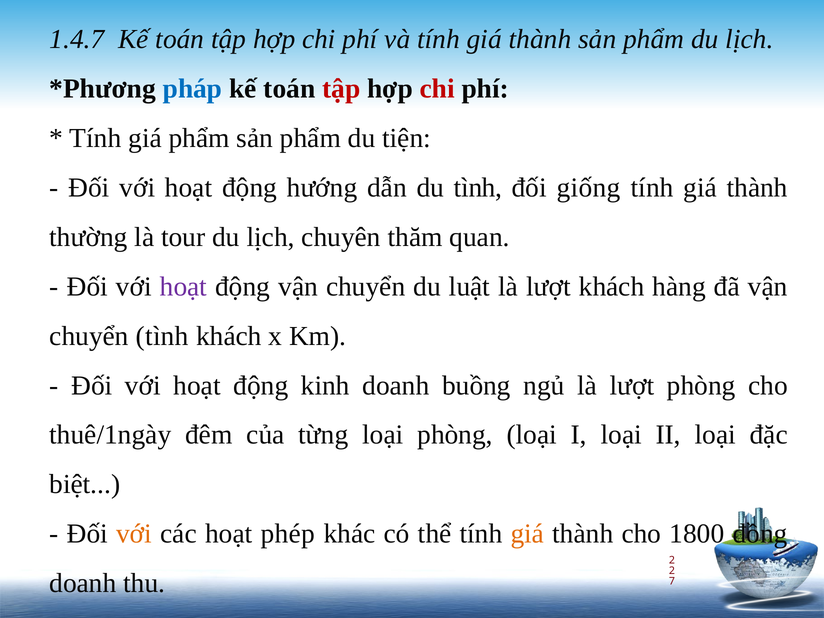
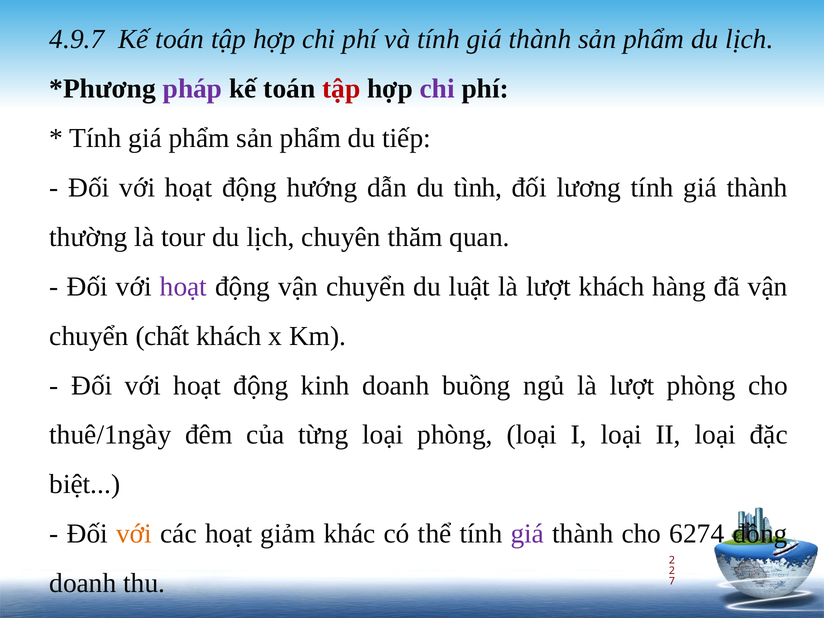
1.4.7: 1.4.7 -> 4.9.7
pháp colour: blue -> purple
chi at (437, 89) colour: red -> purple
tiện: tiện -> tiếp
giống: giống -> lương
chuyển tình: tình -> chất
phép: phép -> giảm
giá at (527, 534) colour: orange -> purple
1800: 1800 -> 6274
